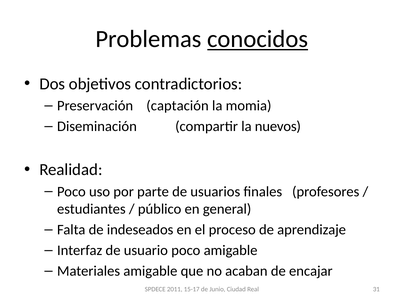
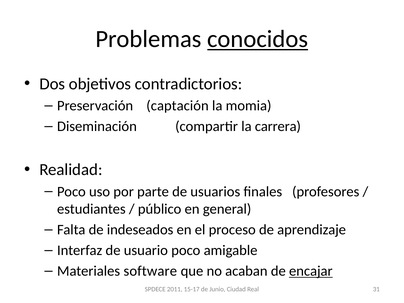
nuevos: nuevos -> carrera
Materiales amigable: amigable -> software
encajar underline: none -> present
